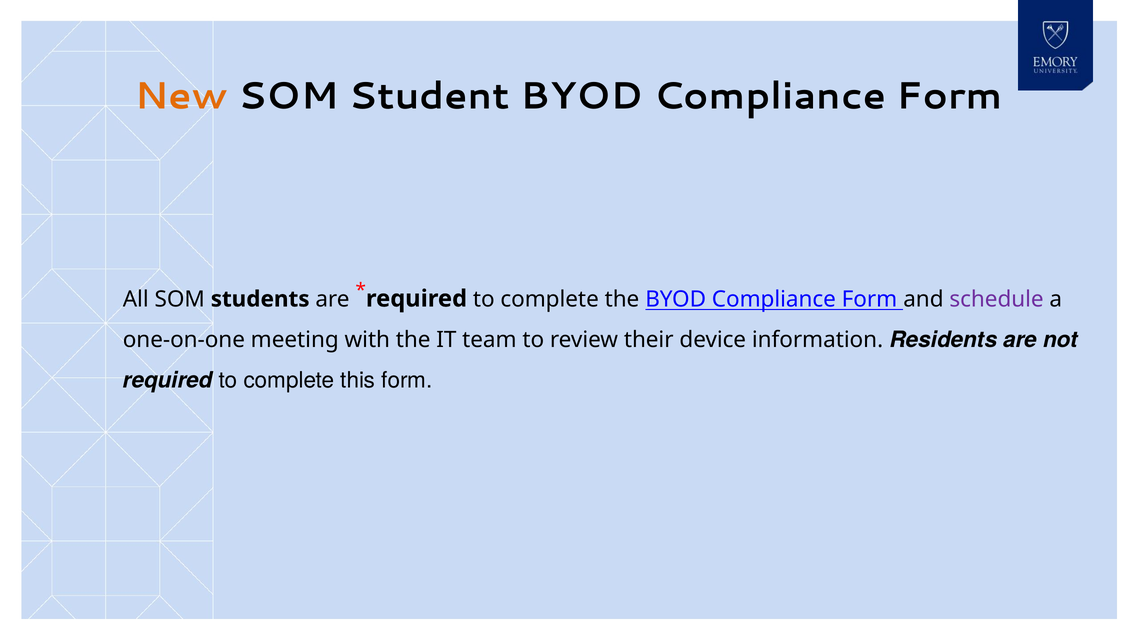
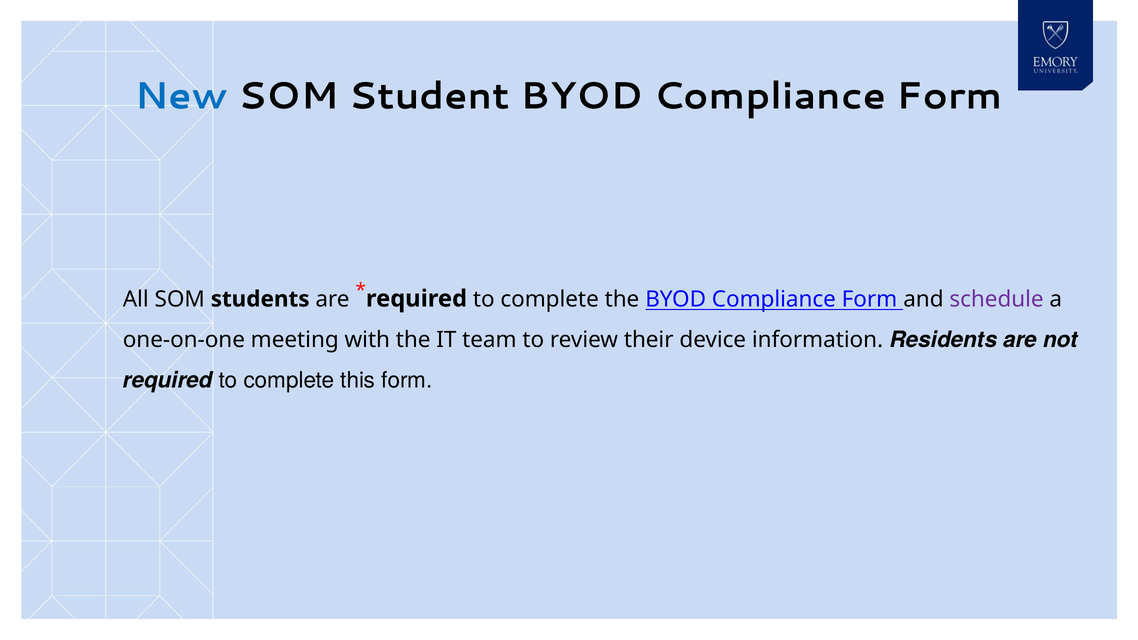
New colour: orange -> blue
